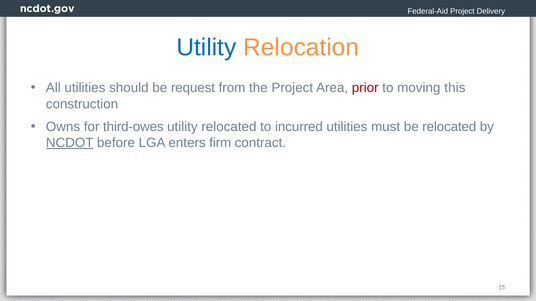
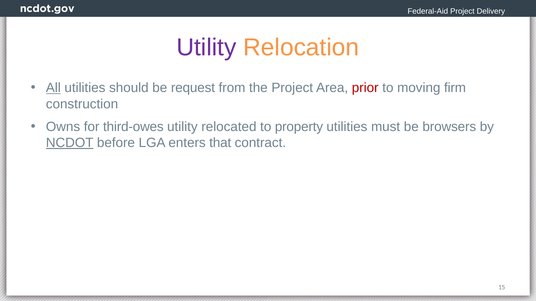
Utility at (206, 47) colour: blue -> purple
All underline: none -> present
this: this -> firm
incurred: incurred -> property
be relocated: relocated -> browsers
firm: firm -> that
